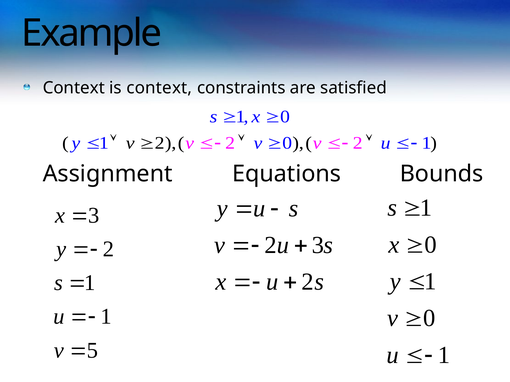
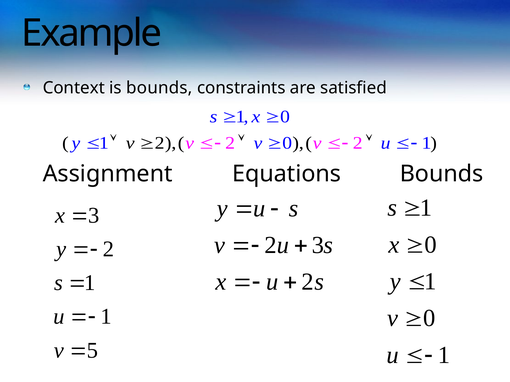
is context: context -> bounds
